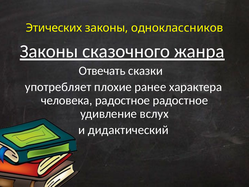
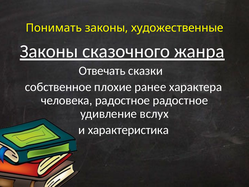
Этических: Этических -> Понимать
одноклассников: одноклассников -> художественные
употребляет: употребляет -> собственное
дидактический: дидактический -> характеристика
